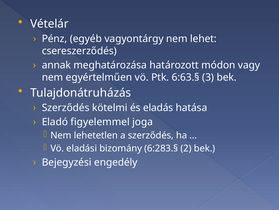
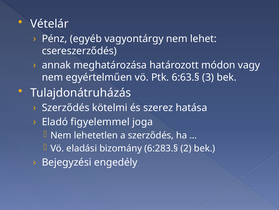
eladás: eladás -> szerez
